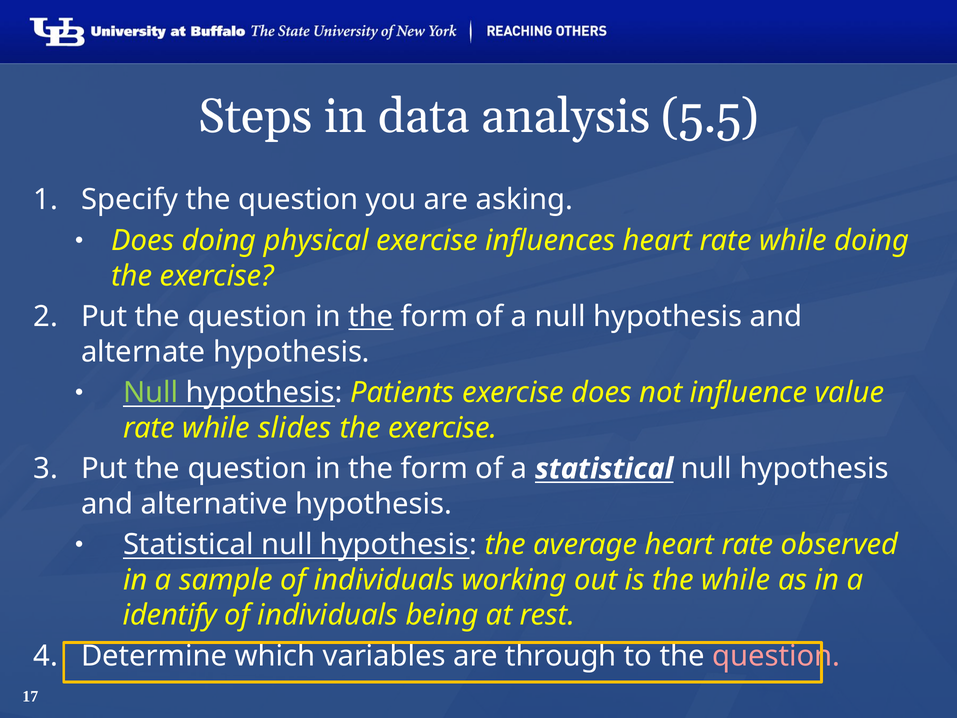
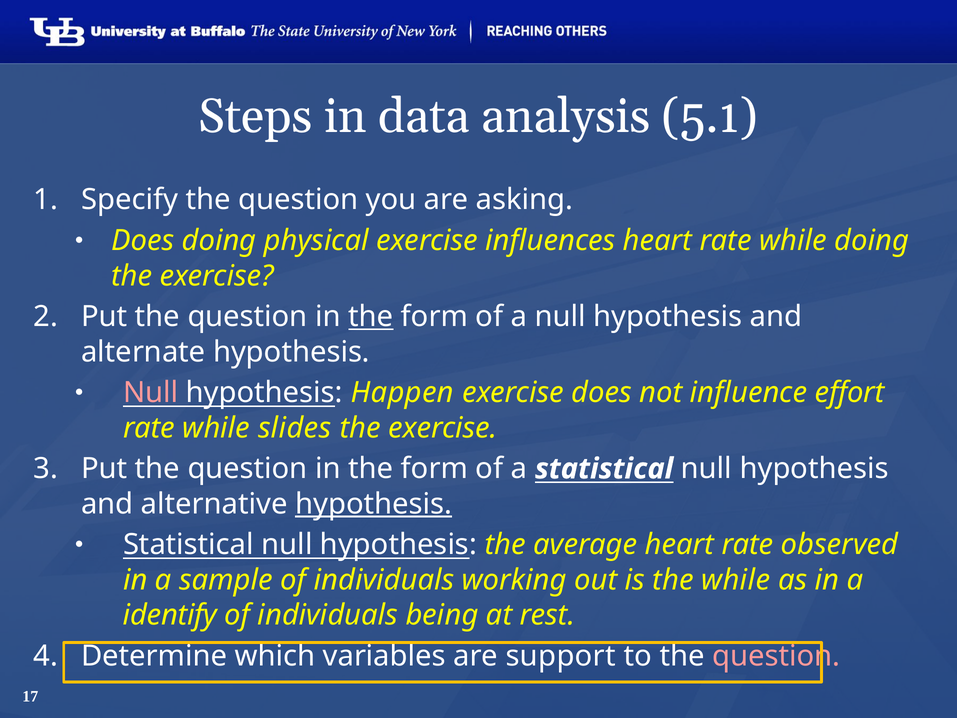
5.5: 5.5 -> 5.1
Null at (151, 393) colour: light green -> pink
Patients: Patients -> Happen
value: value -> effort
hypothesis at (374, 504) underline: none -> present
through: through -> support
